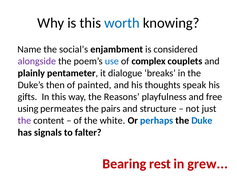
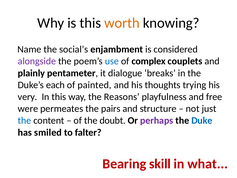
worth colour: blue -> orange
then: then -> each
speak: speak -> trying
gifts: gifts -> very
using: using -> were
the at (24, 120) colour: purple -> blue
white: white -> doubt
perhaps colour: blue -> purple
signals: signals -> smiled
rest: rest -> skill
grew: grew -> what
